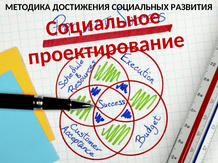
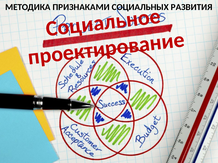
ДОСТИЖЕНИЯ: ДОСТИЖЕНИЯ -> ПРИЗНАКАМИ
